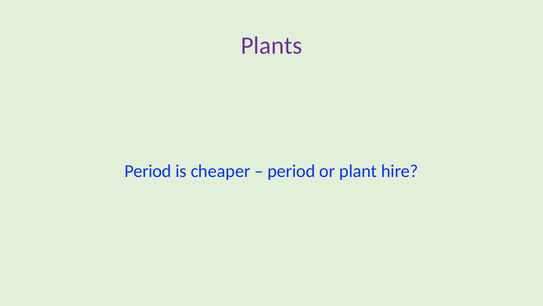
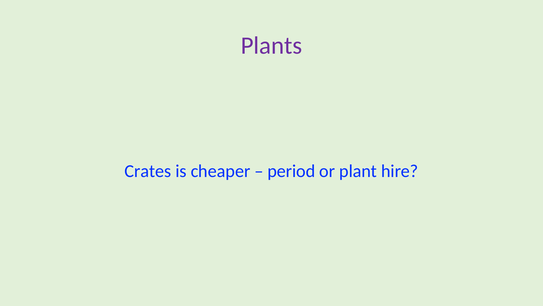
Period at (148, 171): Period -> Crates
